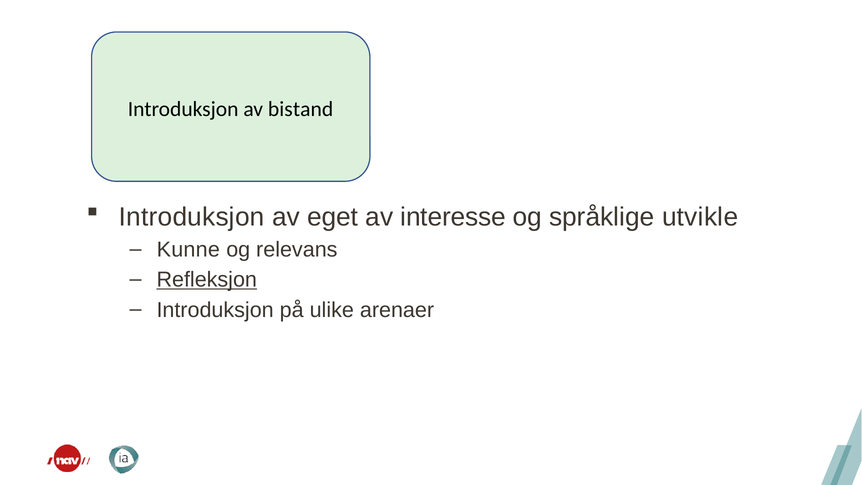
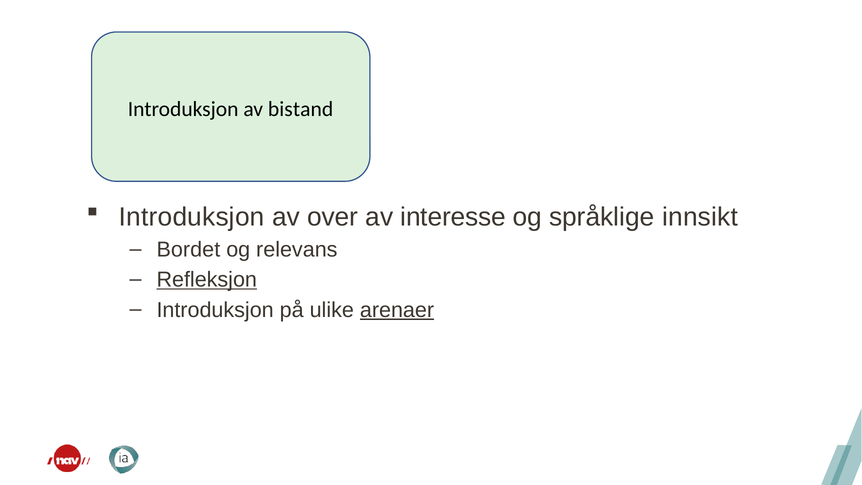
eget: eget -> over
utvikle: utvikle -> innsikt
Kunne: Kunne -> Bordet
arenaer underline: none -> present
